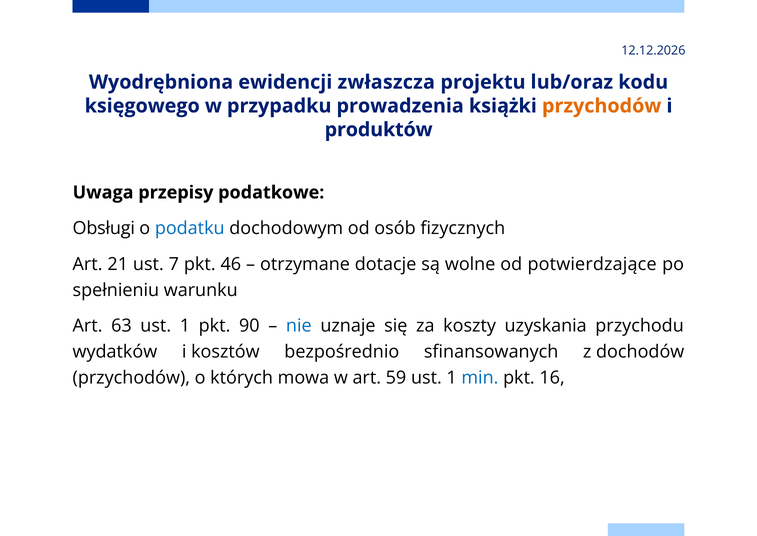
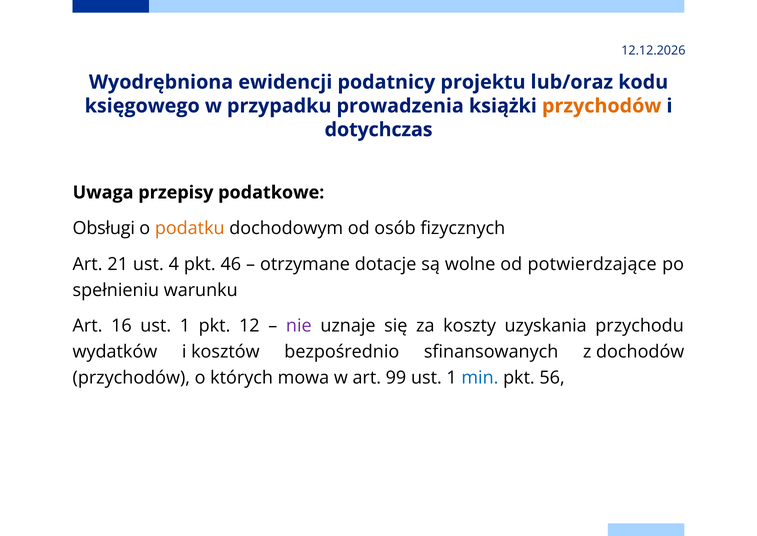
zwłaszcza: zwłaszcza -> podatnicy
produktów: produktów -> dotychczas
podatku colour: blue -> orange
7: 7 -> 4
63: 63 -> 16
90: 90 -> 12
nie colour: blue -> purple
59: 59 -> 99
16: 16 -> 56
